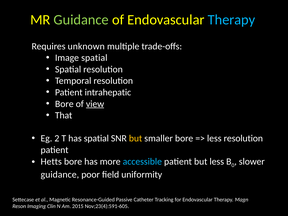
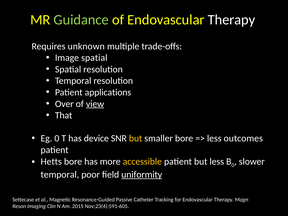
Therapy at (231, 20) colour: light blue -> white
intrahepatic: intrahepatic -> applications
Bore at (64, 104): Bore -> Over
Eg 2: 2 -> 0
has spatial: spatial -> device
less resolution: resolution -> outcomes
accessible colour: light blue -> yellow
guidance at (60, 175): guidance -> temporal
uniformity underline: none -> present
